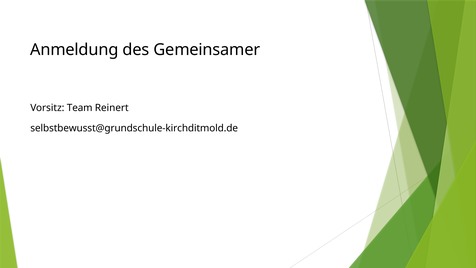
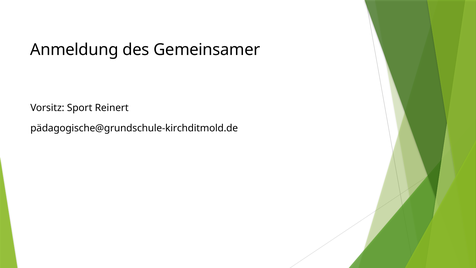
Team: Team -> Sport
selbstbewusst@grundschule-kirchditmold.de: selbstbewusst@grundschule-kirchditmold.de -> pädagogische@grundschule-kirchditmold.de
